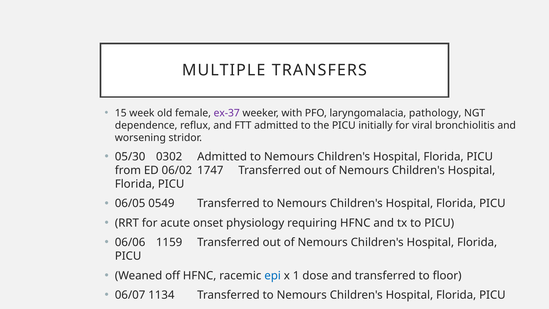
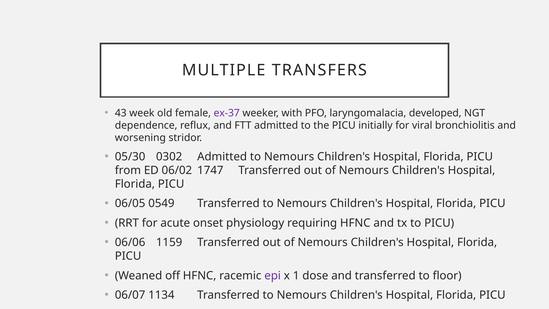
15: 15 -> 43
pathology: pathology -> developed
epi colour: blue -> purple
